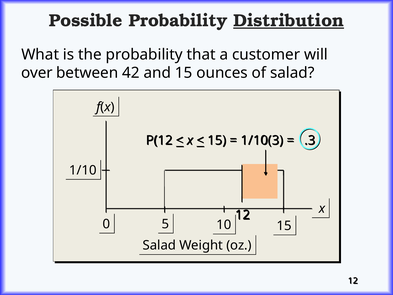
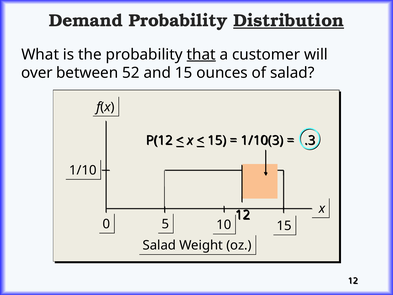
Possible: Possible -> Demand
that underline: none -> present
42: 42 -> 52
